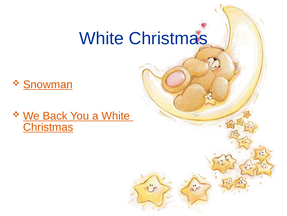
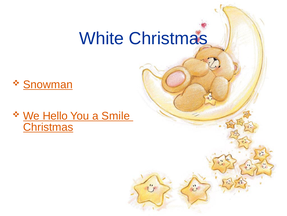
Back: Back -> Hello
a White: White -> Smile
